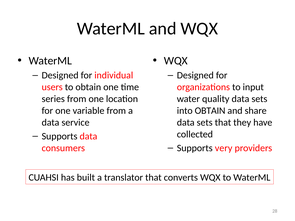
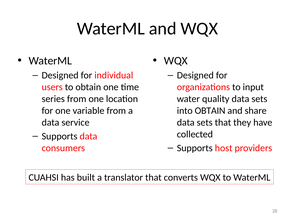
very: very -> host
